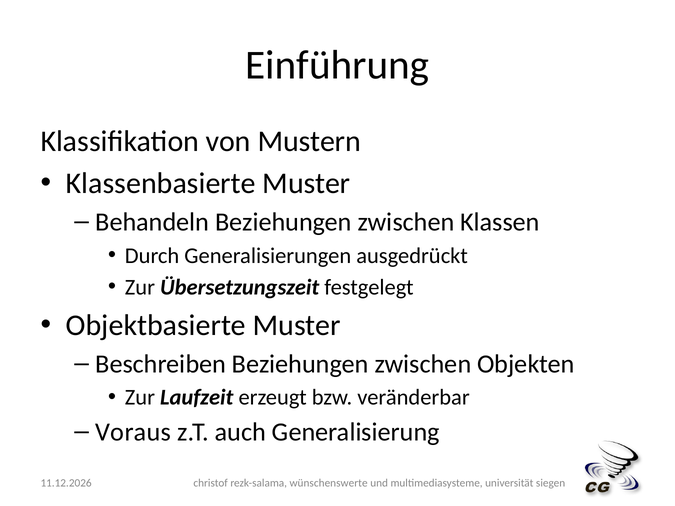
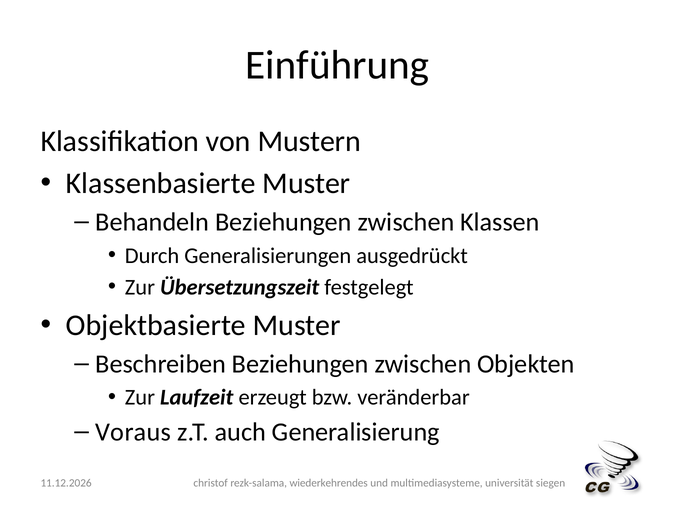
wünschenswerte: wünschenswerte -> wiederkehrendes
